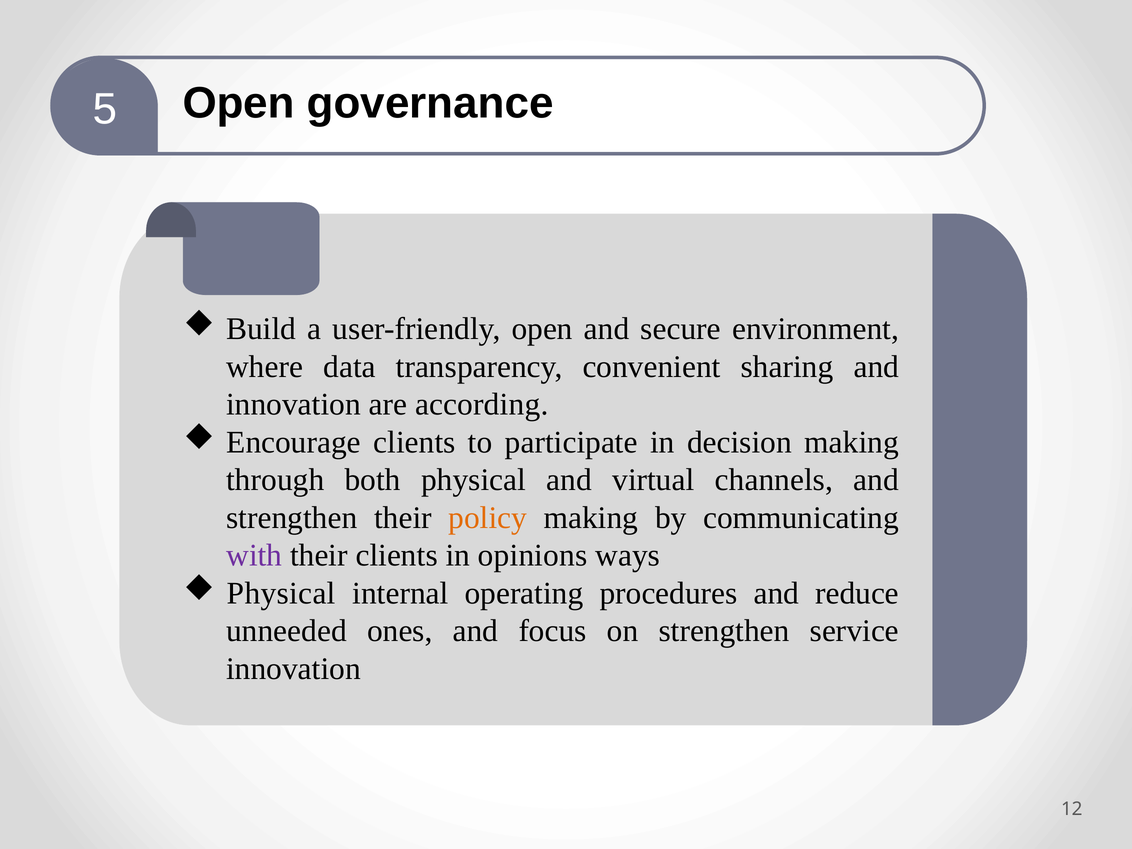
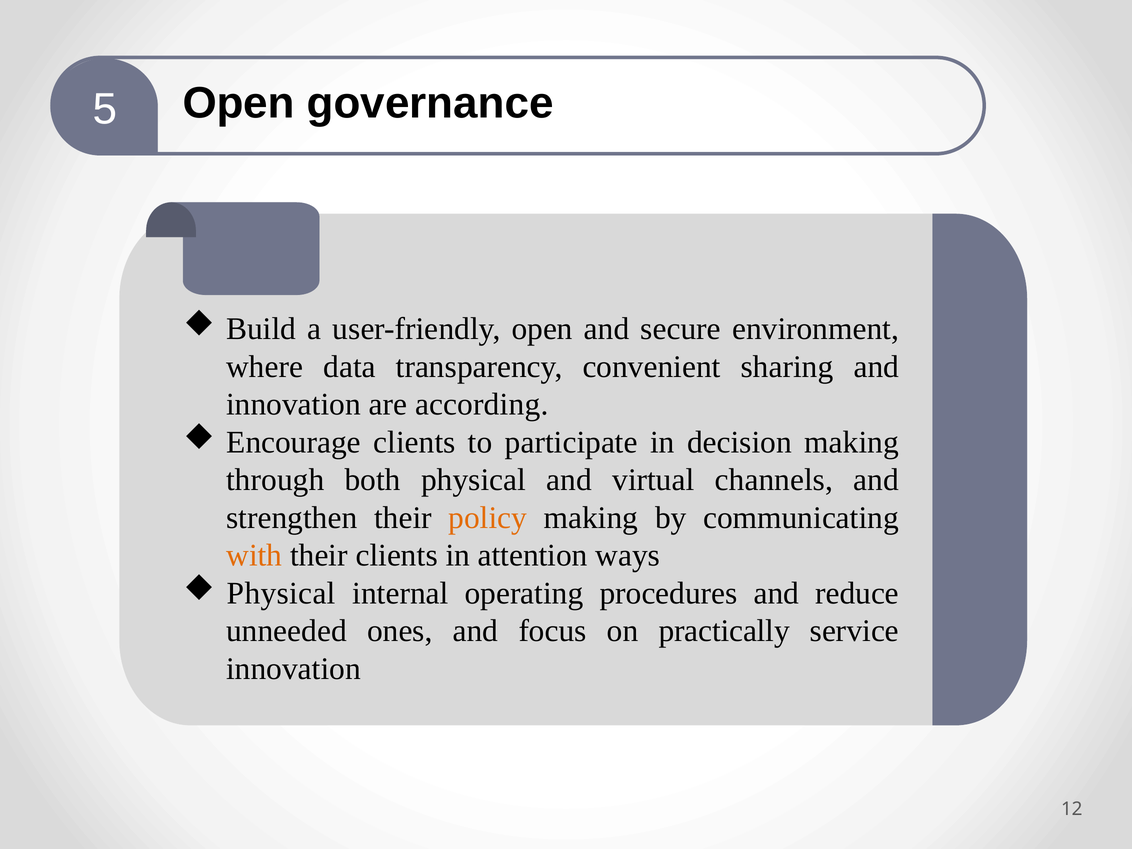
with colour: purple -> orange
opinions: opinions -> attention
on strengthen: strengthen -> practically
